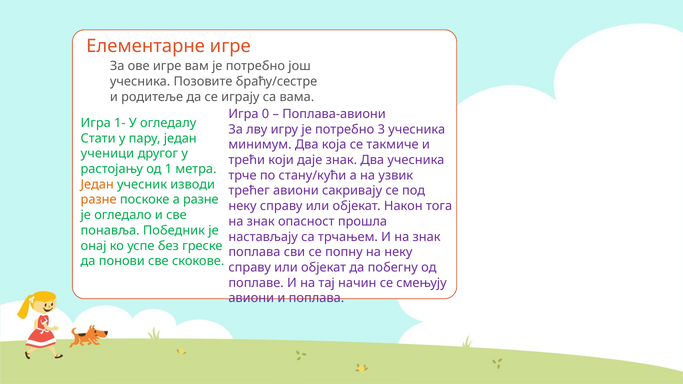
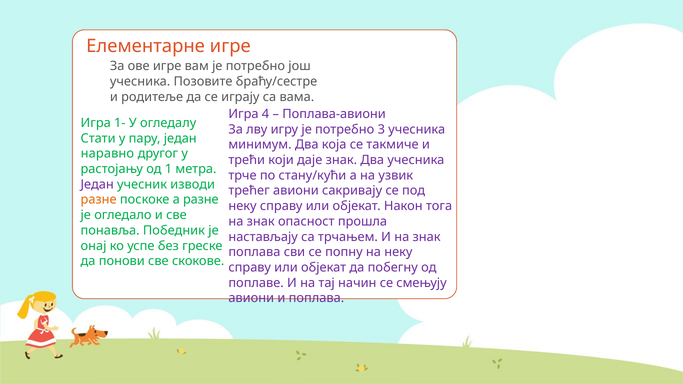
0: 0 -> 4
ученици: ученици -> наравно
Један at (97, 184) colour: orange -> purple
